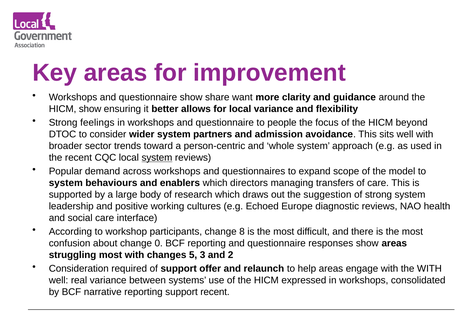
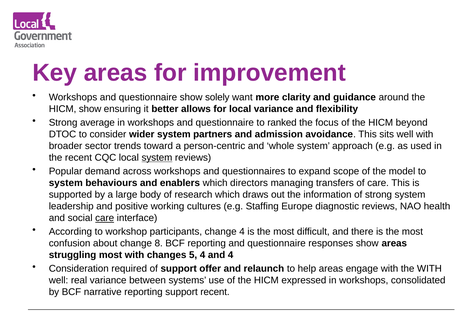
share: share -> solely
feelings: feelings -> average
people: people -> ranked
suggestion: suggestion -> information
Echoed: Echoed -> Staffing
care at (105, 218) underline: none -> present
change 8: 8 -> 4
0: 0 -> 8
5 3: 3 -> 4
and 2: 2 -> 4
